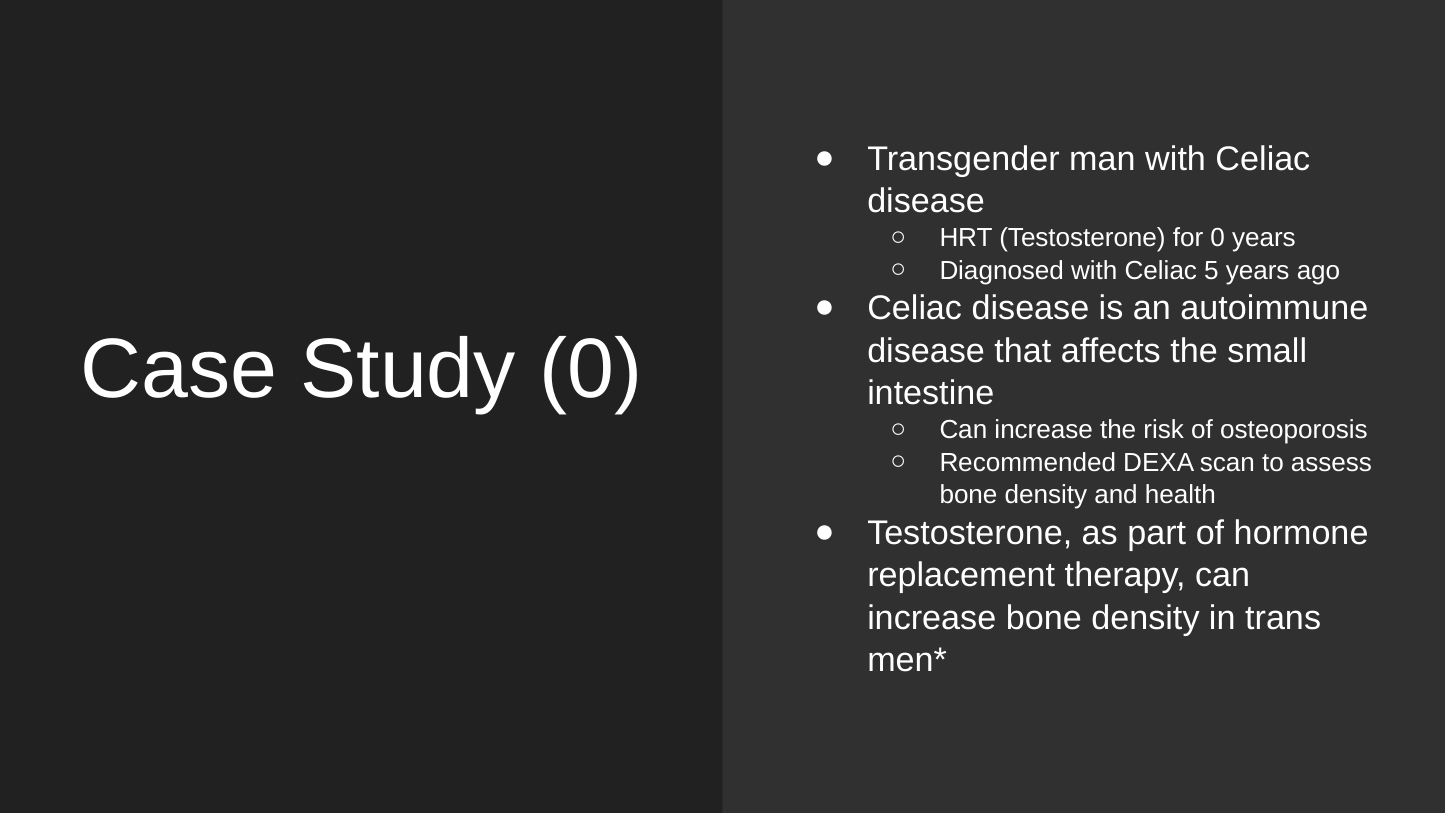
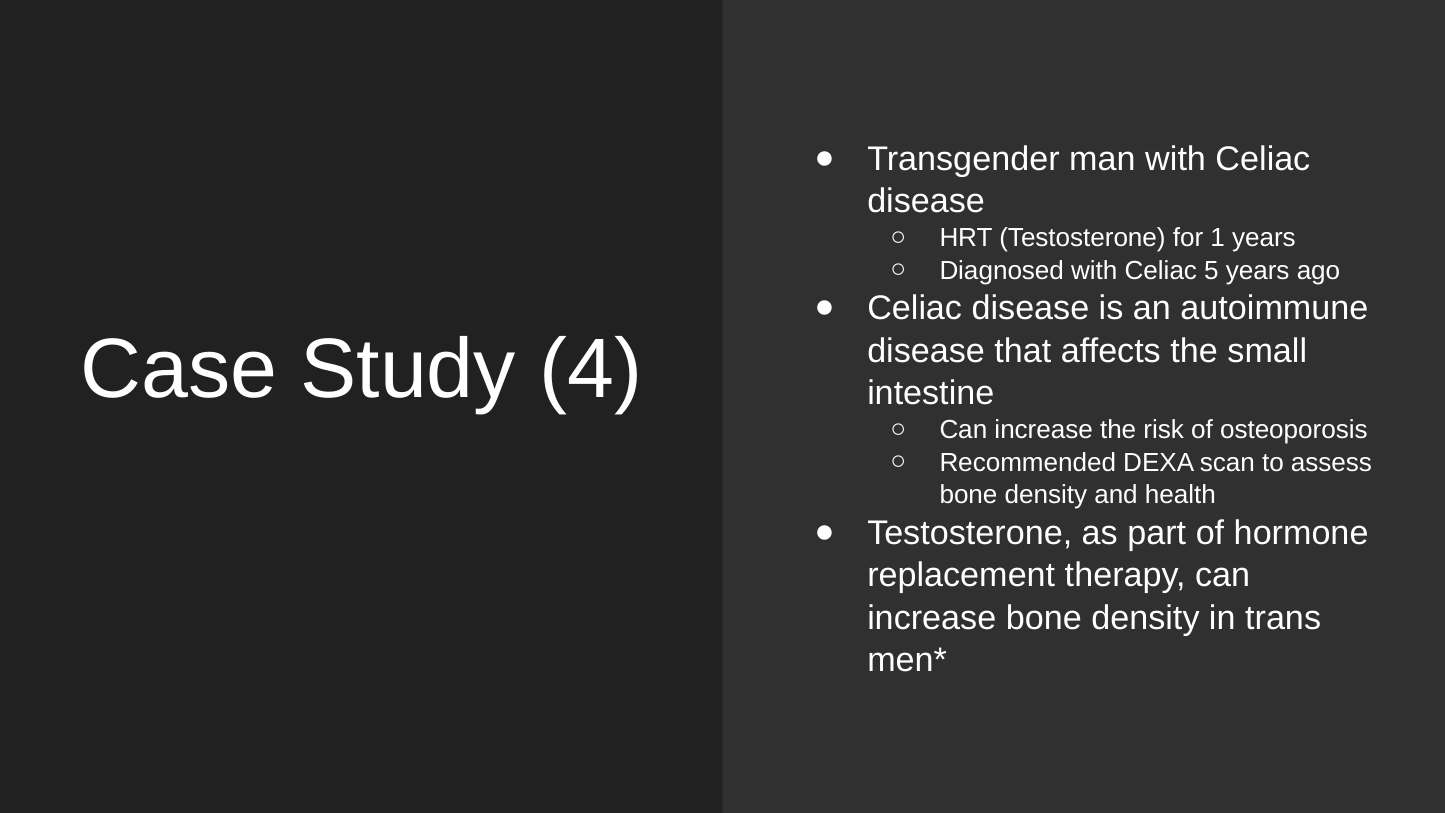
for 0: 0 -> 1
Study 0: 0 -> 4
